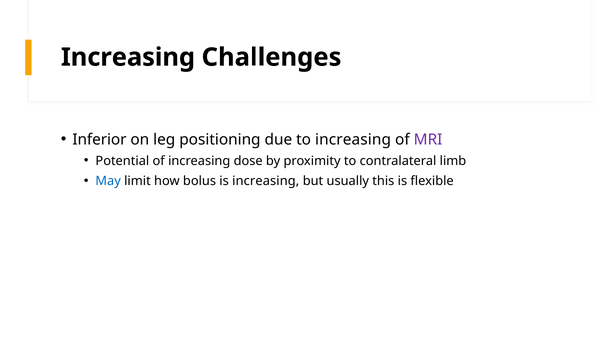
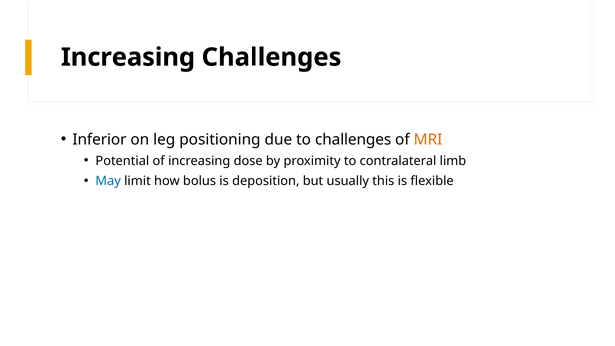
to increasing: increasing -> challenges
MRI colour: purple -> orange
is increasing: increasing -> deposition
